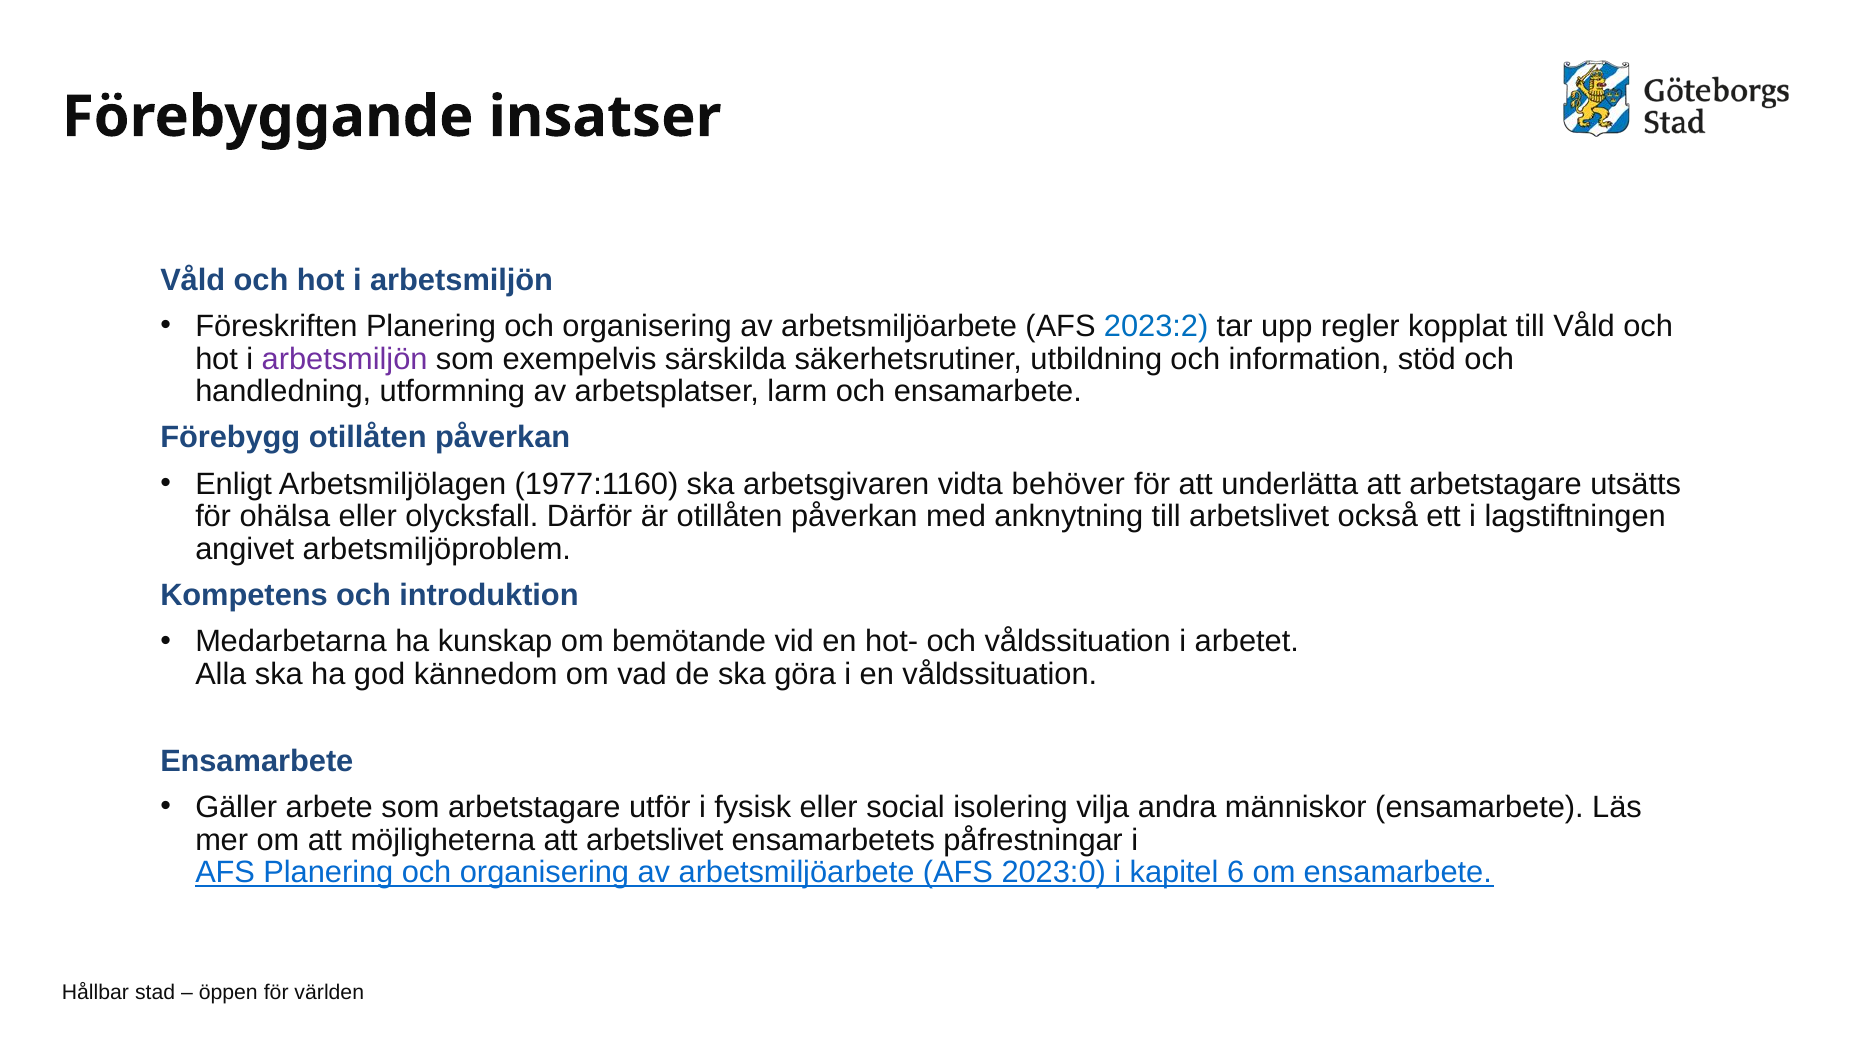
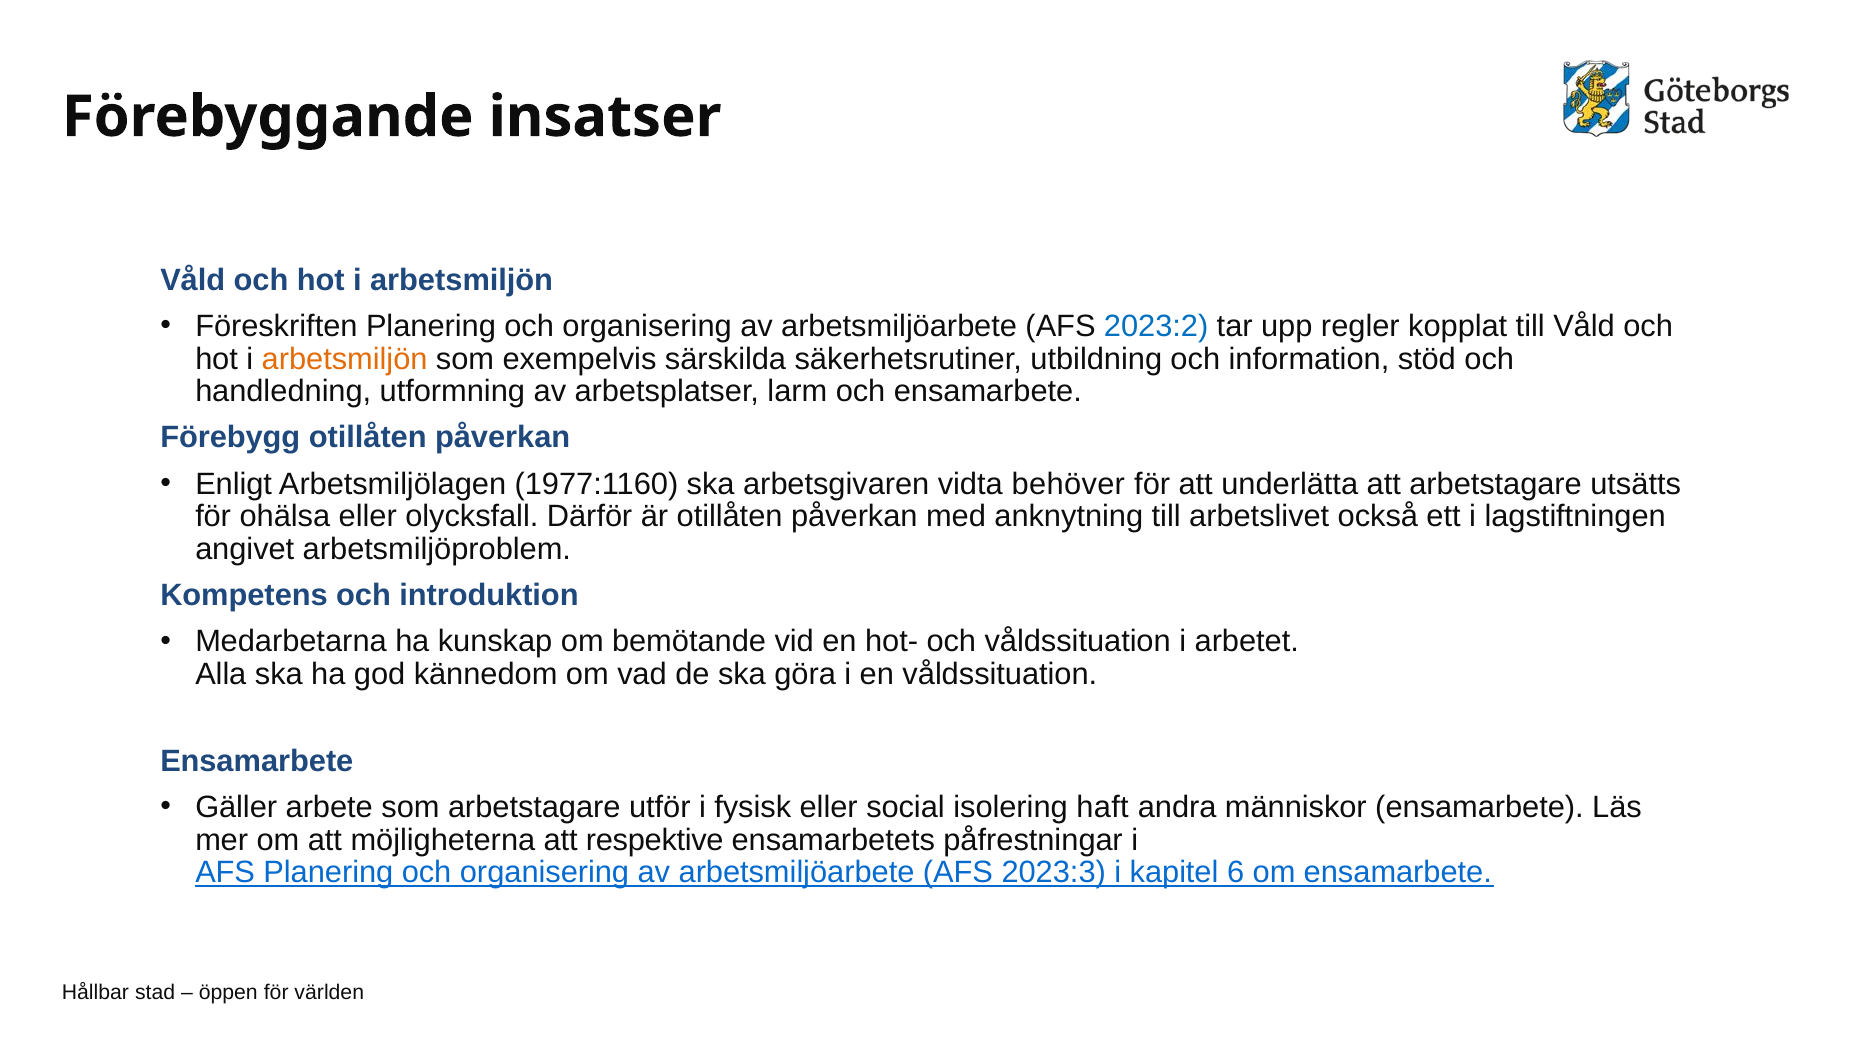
arbetsmiljön at (345, 359) colour: purple -> orange
vilja: vilja -> haft
att arbetslivet: arbetslivet -> respektive
2023:0: 2023:0 -> 2023:3
